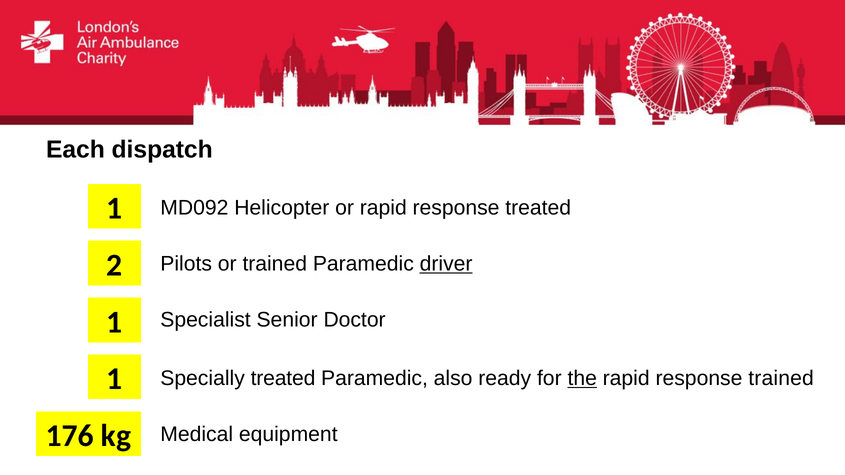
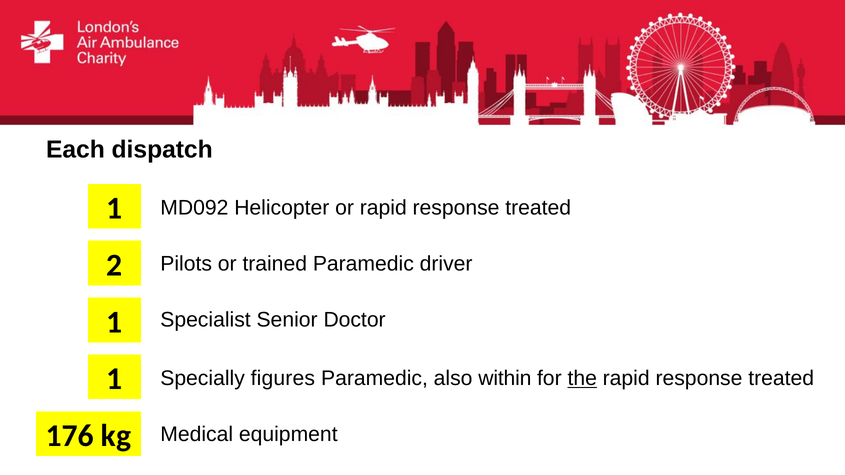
driver underline: present -> none
Specially treated: treated -> figures
ready: ready -> within
trained at (781, 379): trained -> treated
